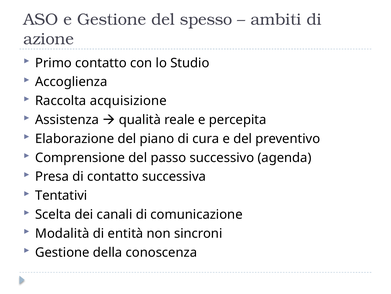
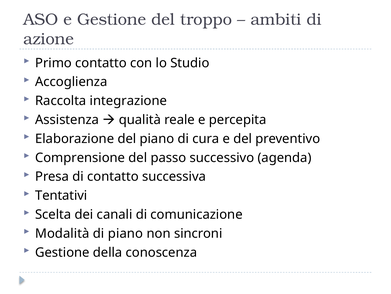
spesso: spesso -> troppo
acquisizione: acquisizione -> integrazione
di entità: entità -> piano
